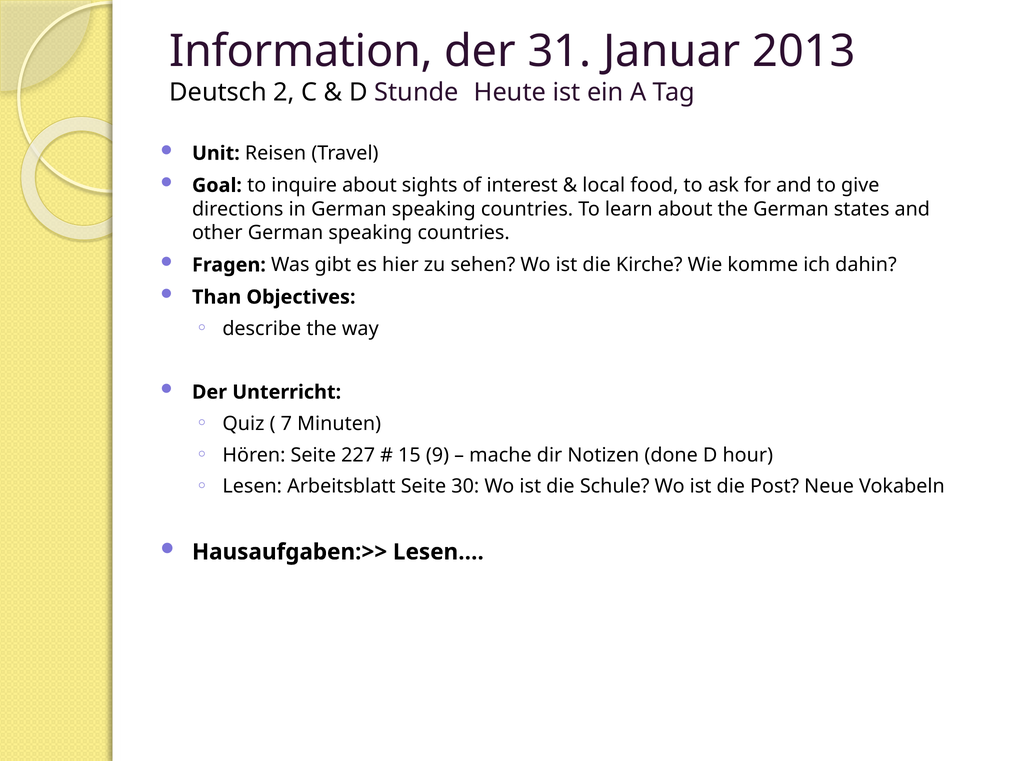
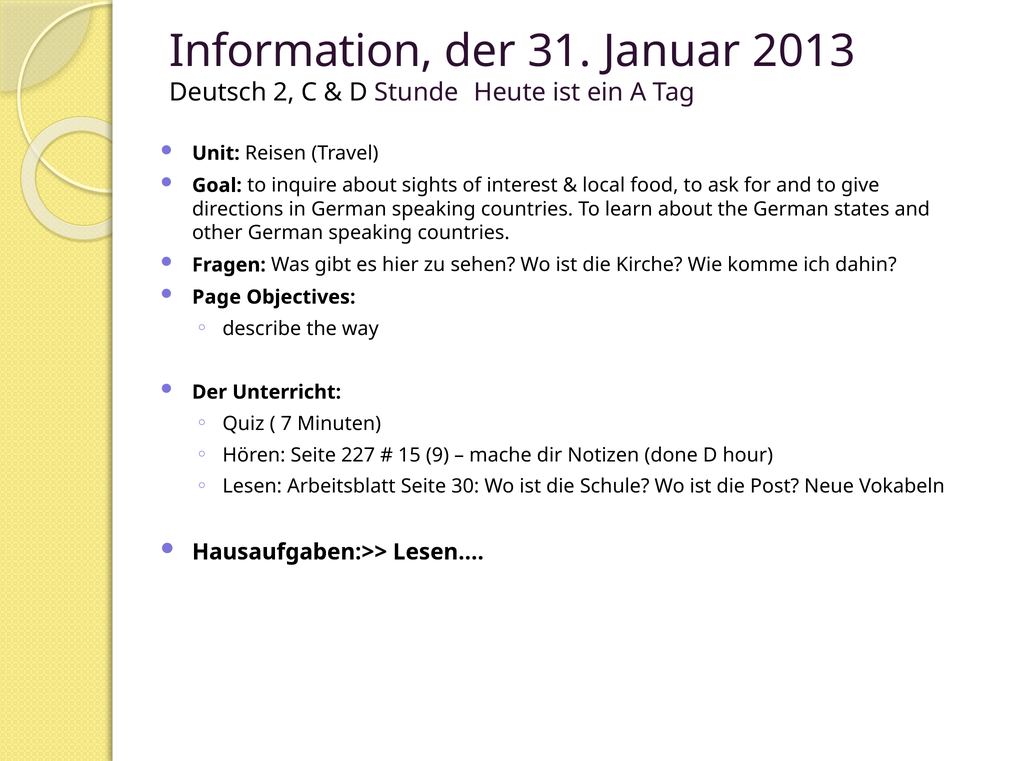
Than: Than -> Page
